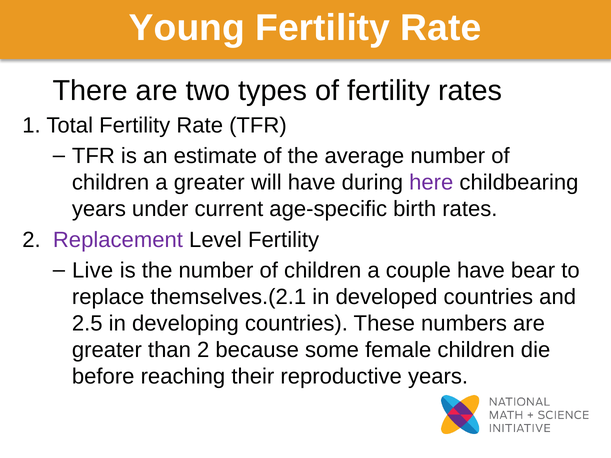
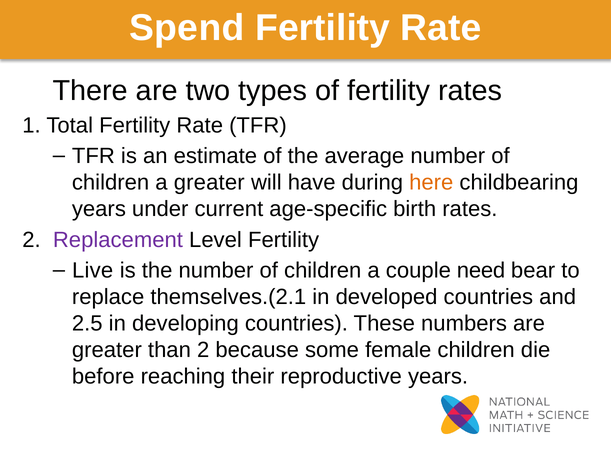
Young: Young -> Spend
here colour: purple -> orange
couple have: have -> need
